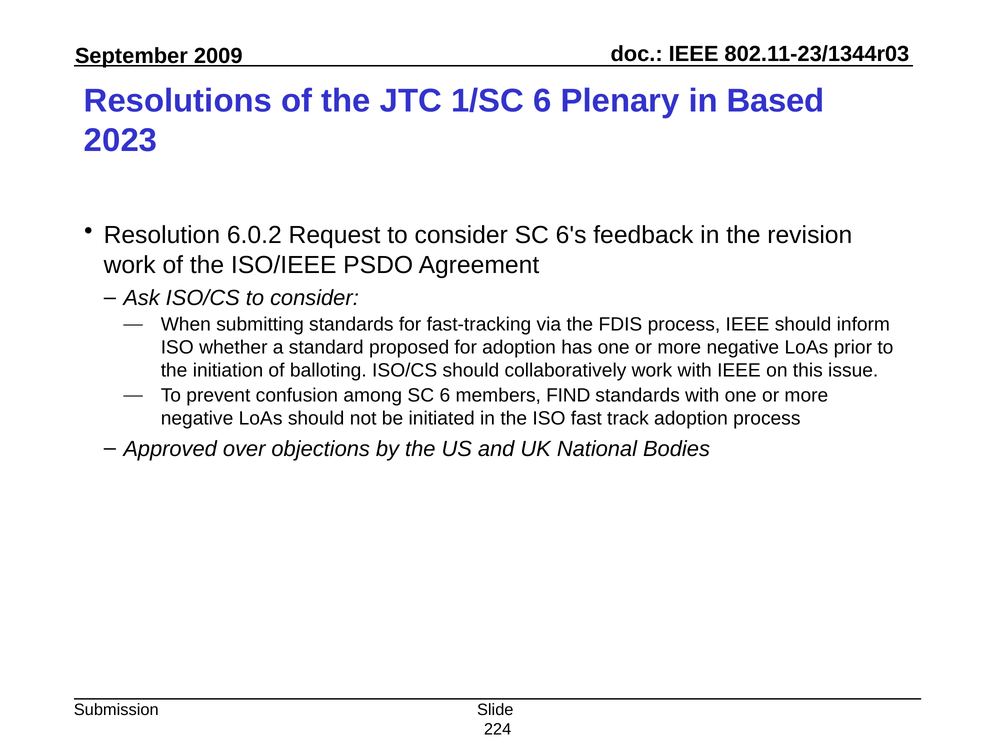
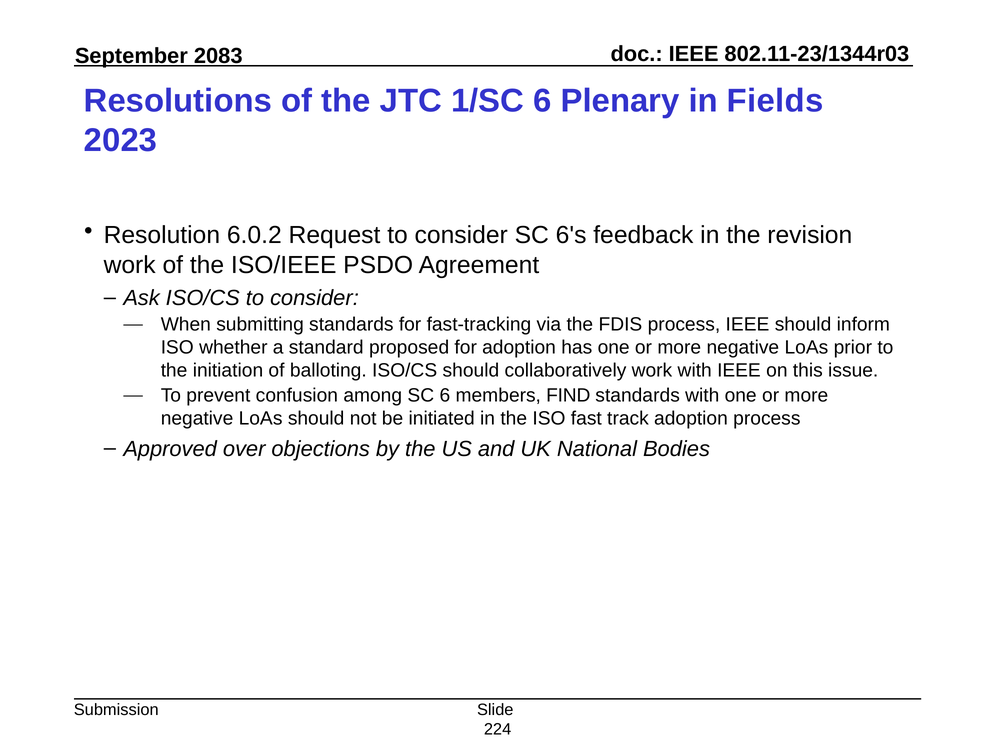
2009: 2009 -> 2083
Based: Based -> Fields
